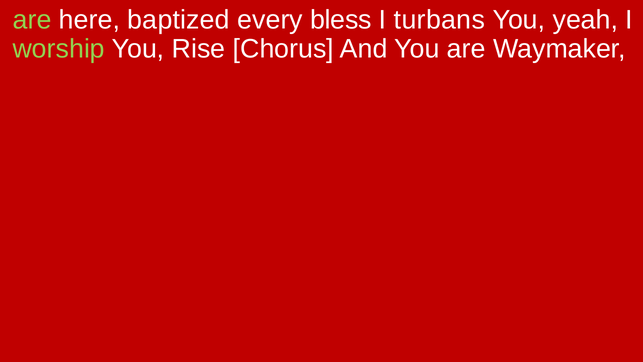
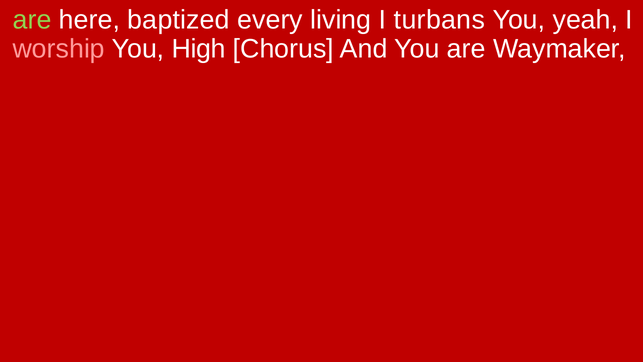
bless: bless -> living
worship colour: light green -> pink
Rise: Rise -> High
